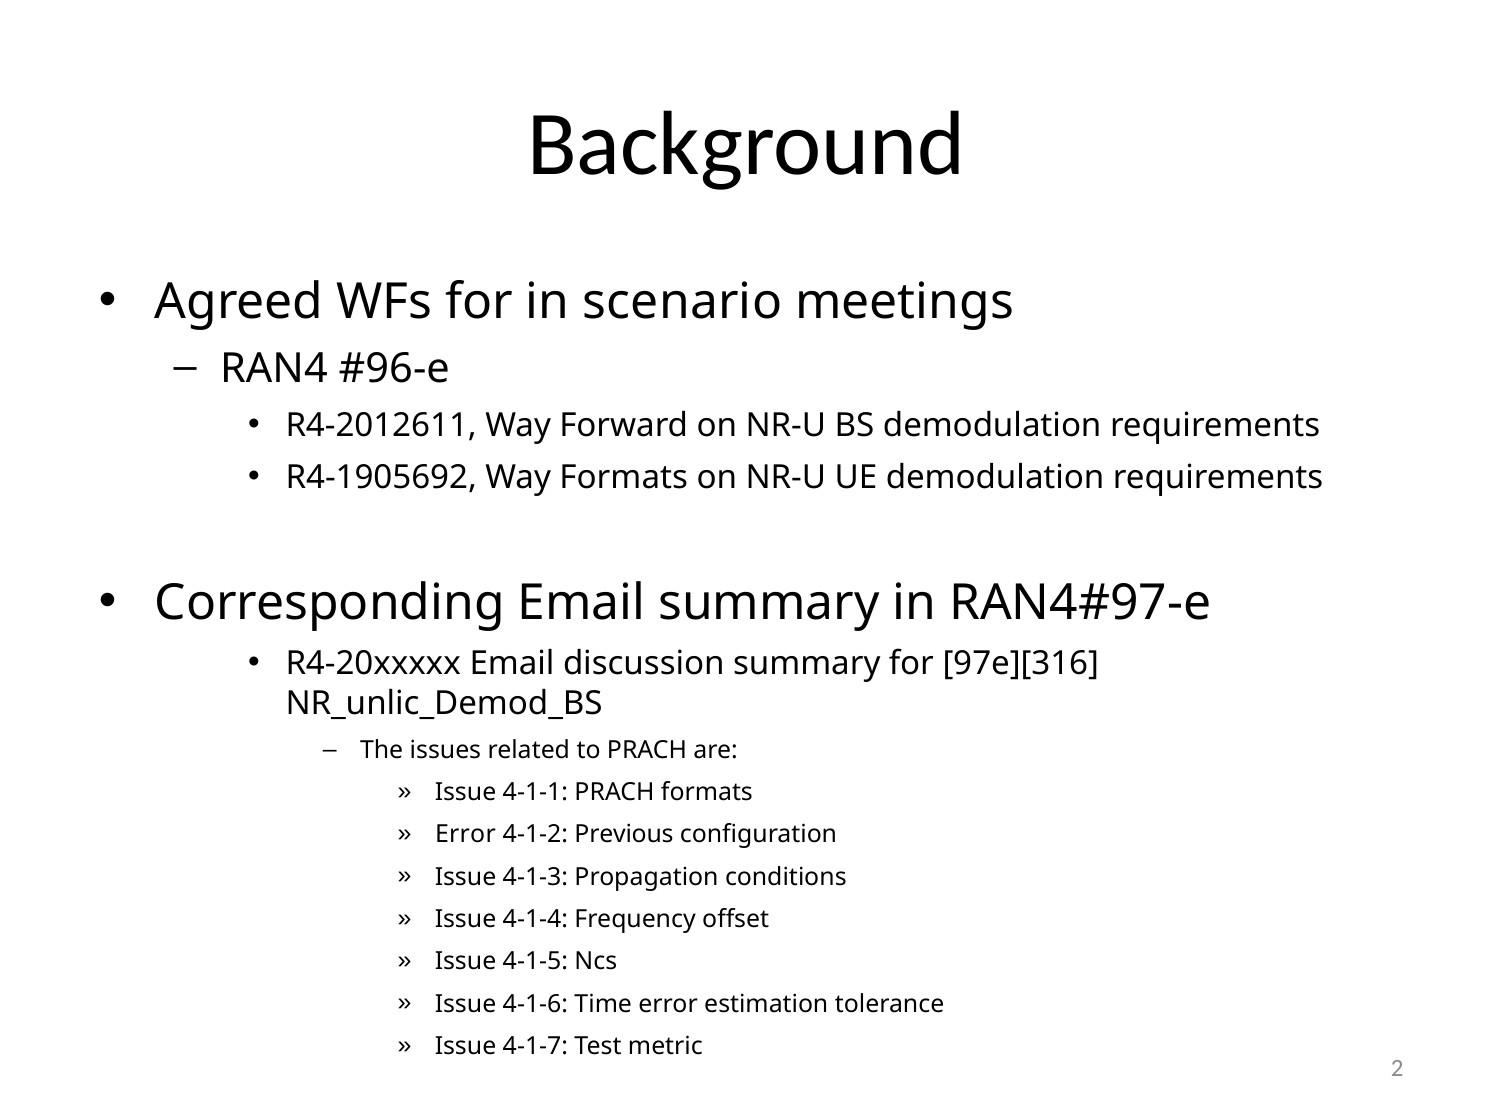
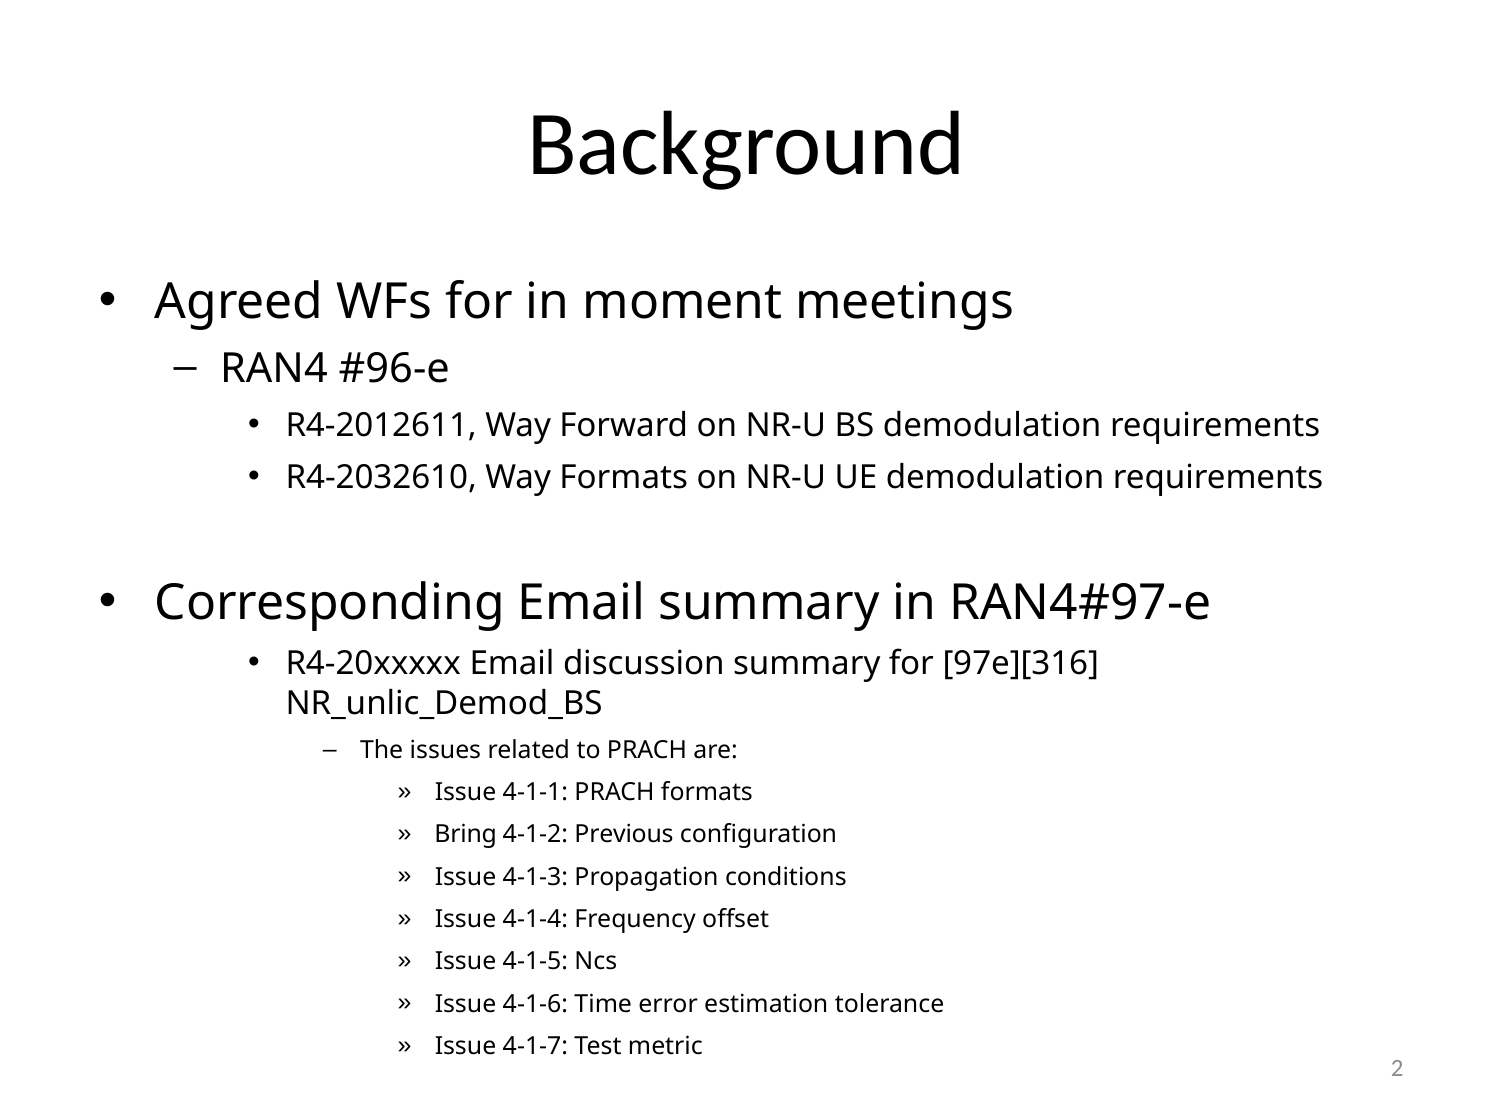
scenario: scenario -> moment
R4-1905692: R4-1905692 -> R4-2032610
Error at (465, 835): Error -> Bring
